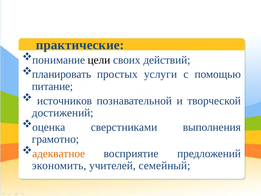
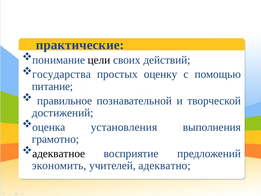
планировать: планировать -> государства
услуги: услуги -> оценку
источников: источников -> правильное
сверстниками: сверстниками -> установления
адекватное colour: orange -> black
семейный: семейный -> адекватно
